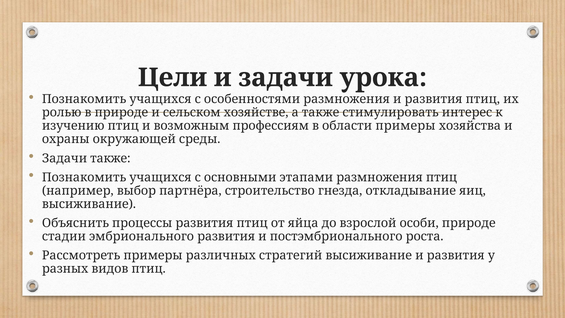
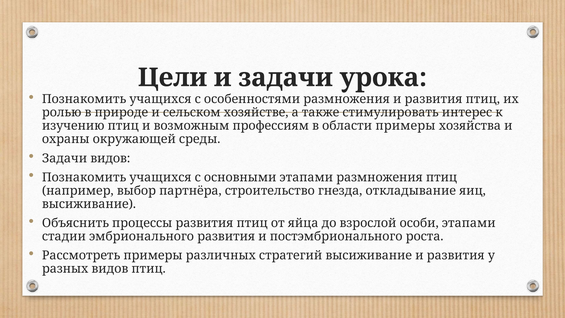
Задачи также: также -> видов
особи природе: природе -> этапами
